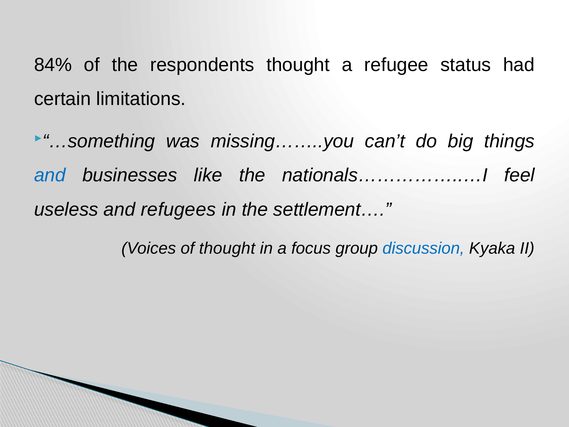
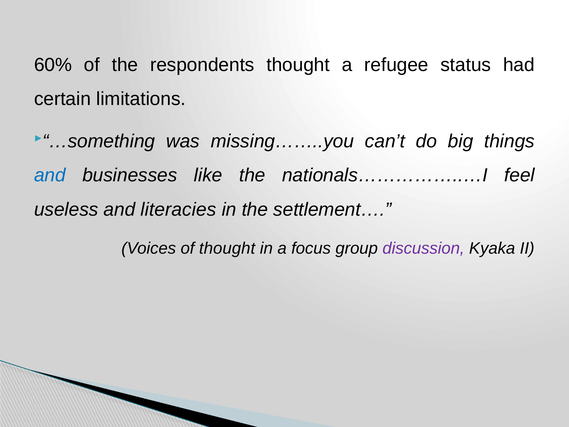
84%: 84% -> 60%
refugees: refugees -> literacies
discussion colour: blue -> purple
